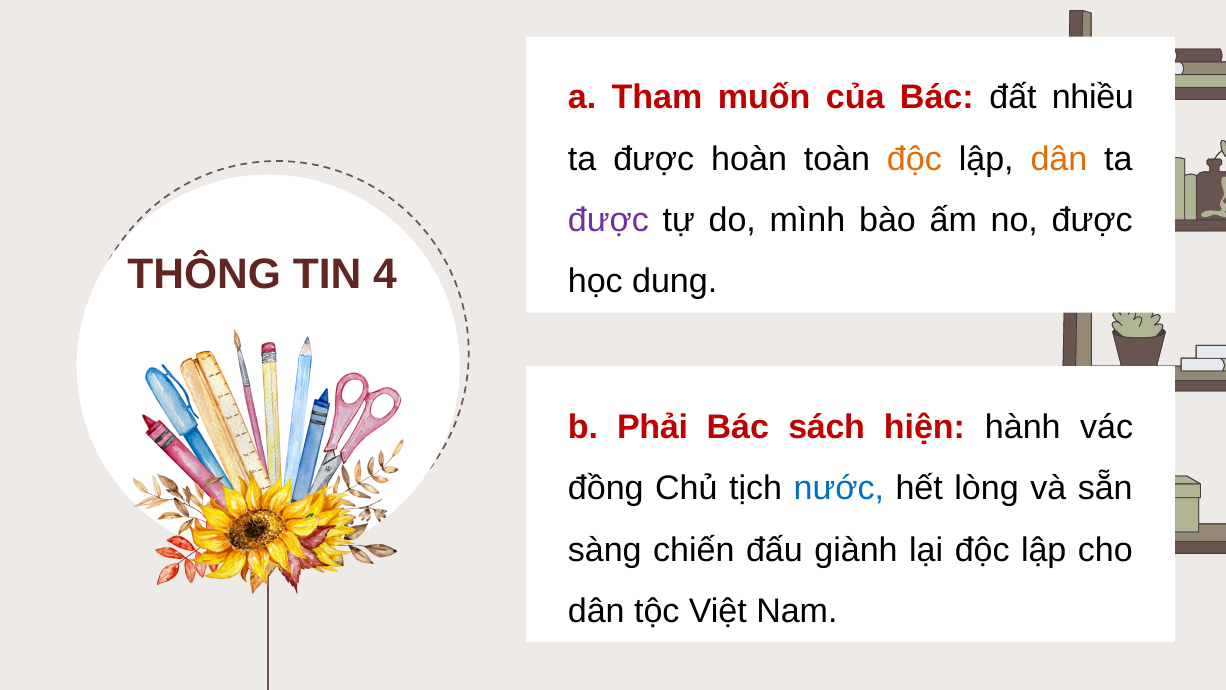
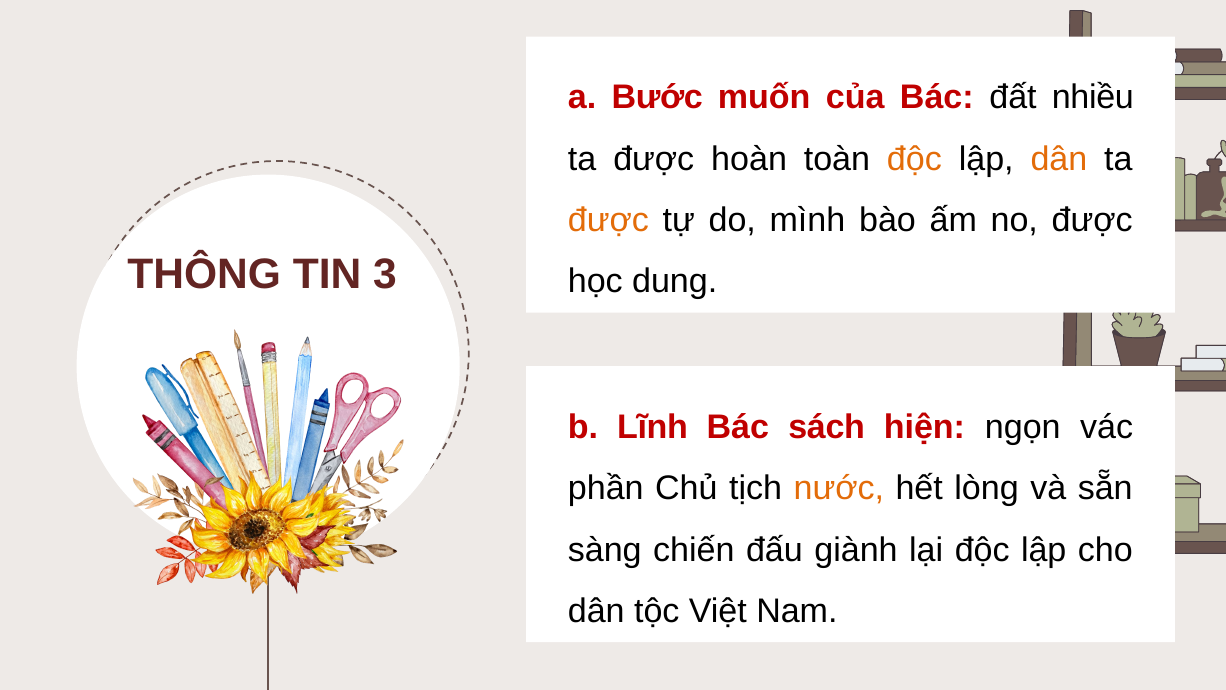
Tham: Tham -> Bước
được at (608, 220) colour: purple -> orange
4: 4 -> 3
Phải: Phải -> Lĩnh
hành: hành -> ngọn
đồng: đồng -> phần
nước colour: blue -> orange
